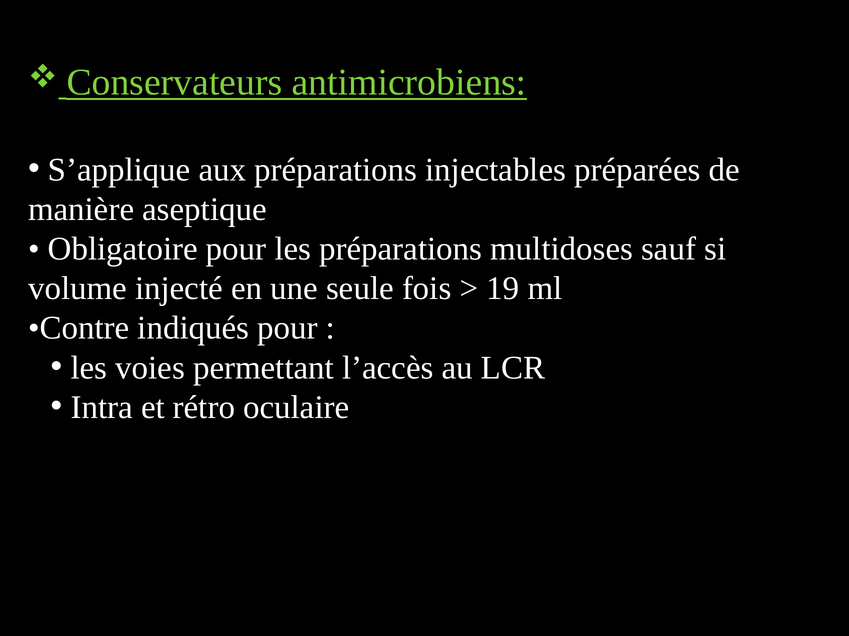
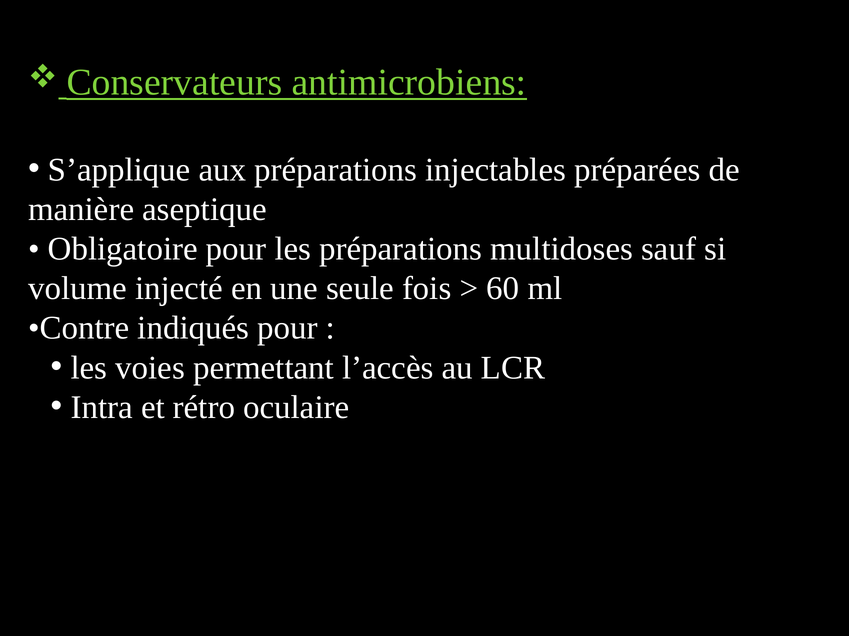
19: 19 -> 60
